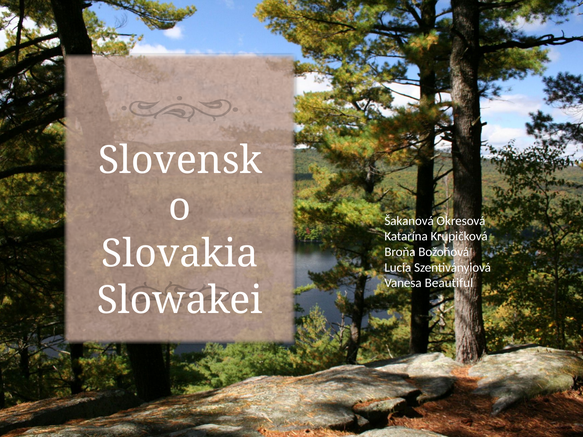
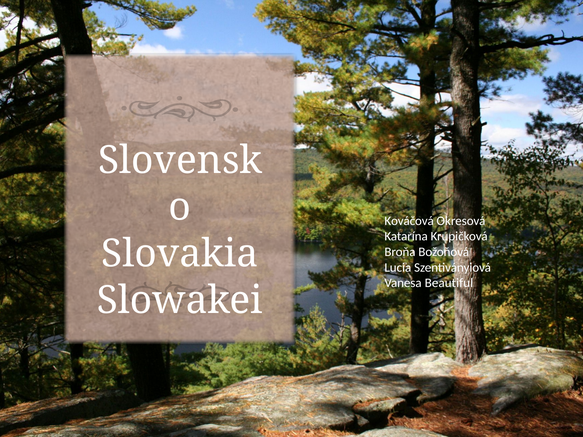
Šakanová: Šakanová -> Kováčová
